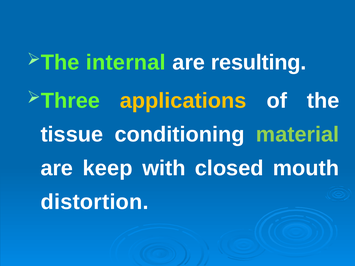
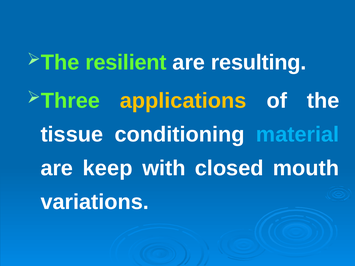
internal: internal -> resilient
material colour: light green -> light blue
distortion: distortion -> variations
